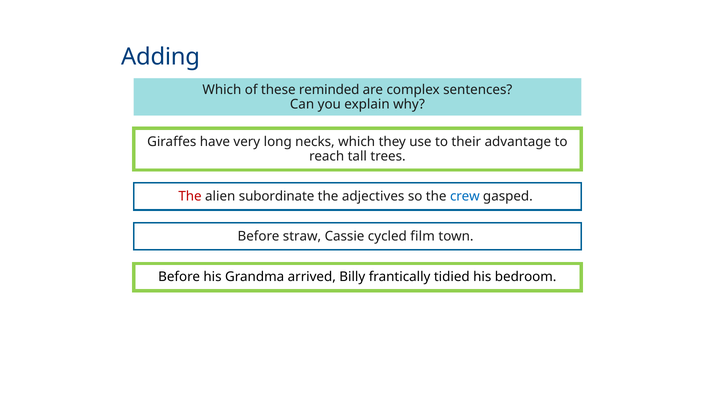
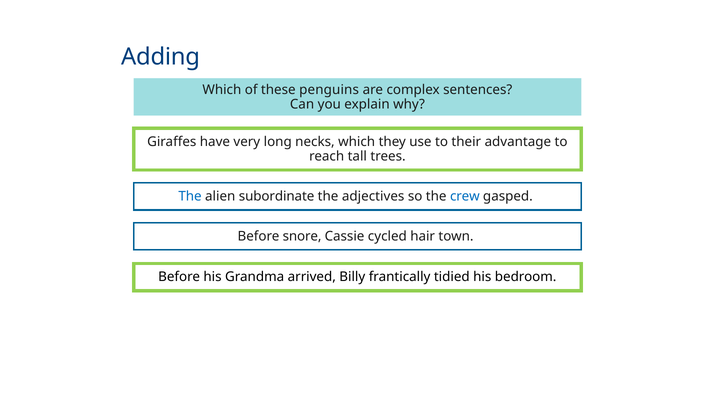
reminded: reminded -> penguins
The at (190, 196) colour: red -> blue
straw: straw -> snore
film: film -> hair
